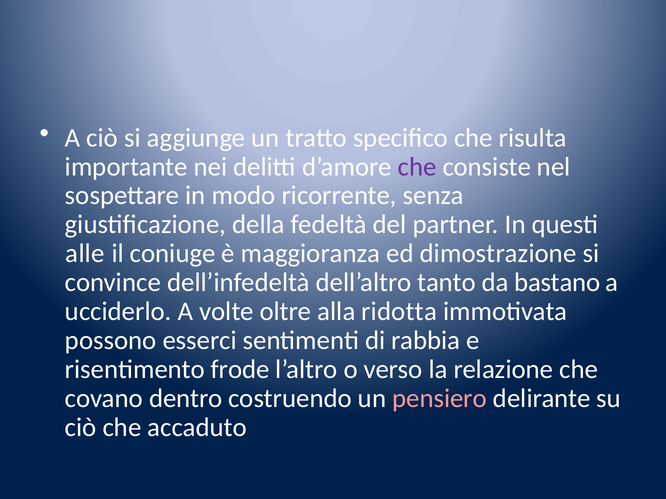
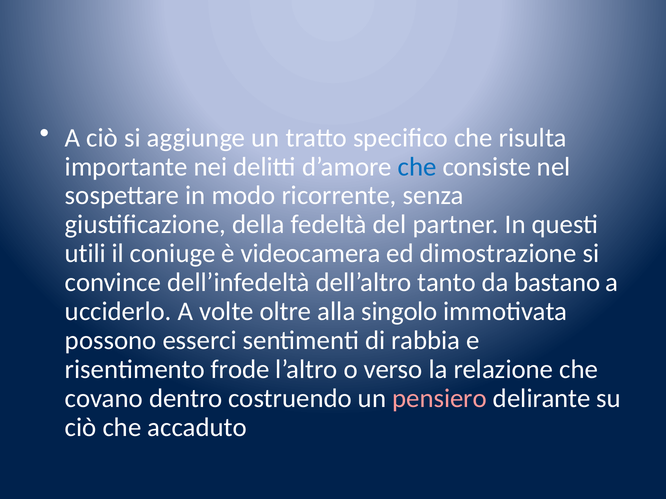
che at (417, 167) colour: purple -> blue
alle: alle -> utili
maggioranza: maggioranza -> videocamera
ridotta: ridotta -> singolo
